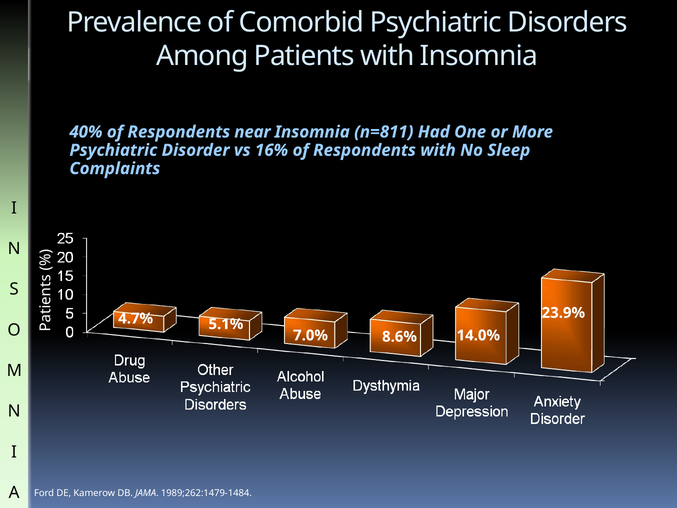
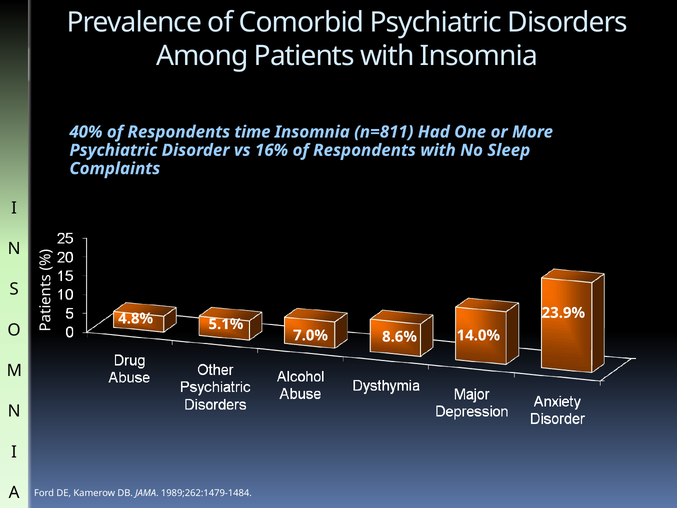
near: near -> time
4.7%: 4.7% -> 4.8%
